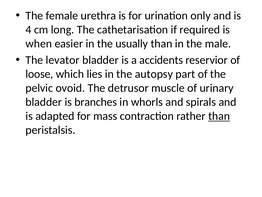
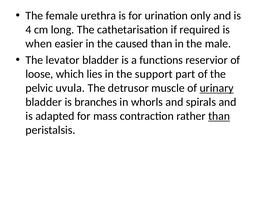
usually: usually -> caused
accidents: accidents -> functions
autopsy: autopsy -> support
ovoid: ovoid -> uvula
urinary underline: none -> present
